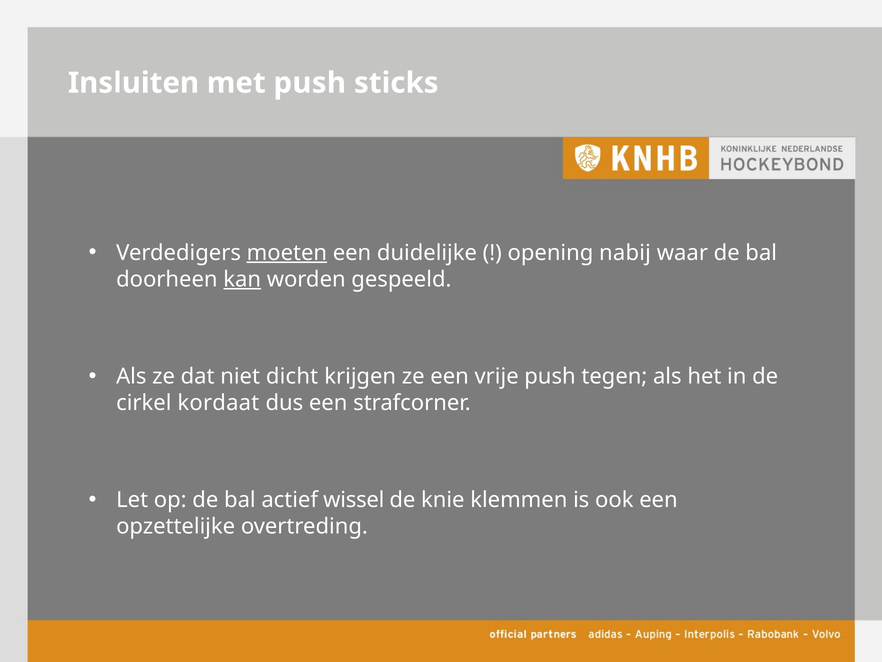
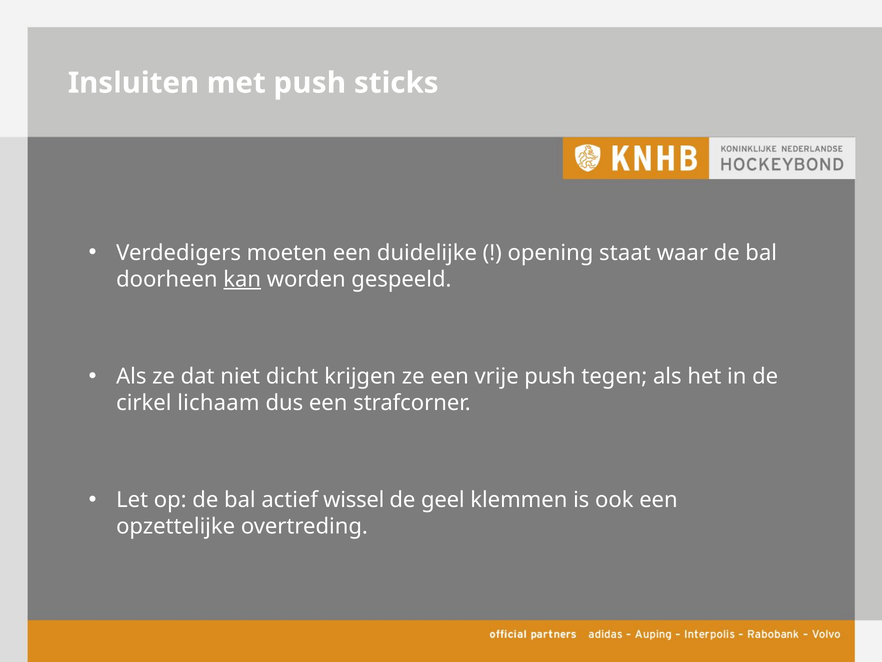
moeten underline: present -> none
nabij: nabij -> staat
kordaat: kordaat -> lichaam
knie: knie -> geel
